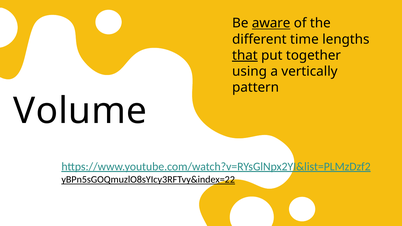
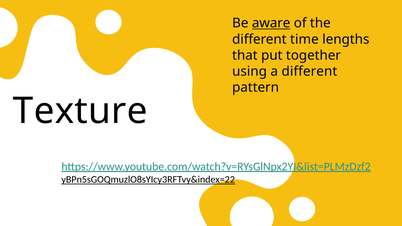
that underline: present -> none
a vertically: vertically -> different
Volume: Volume -> Texture
